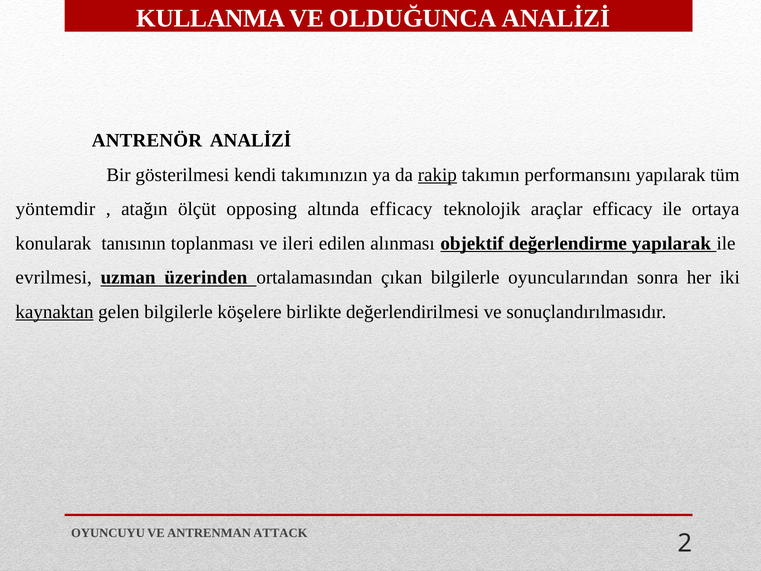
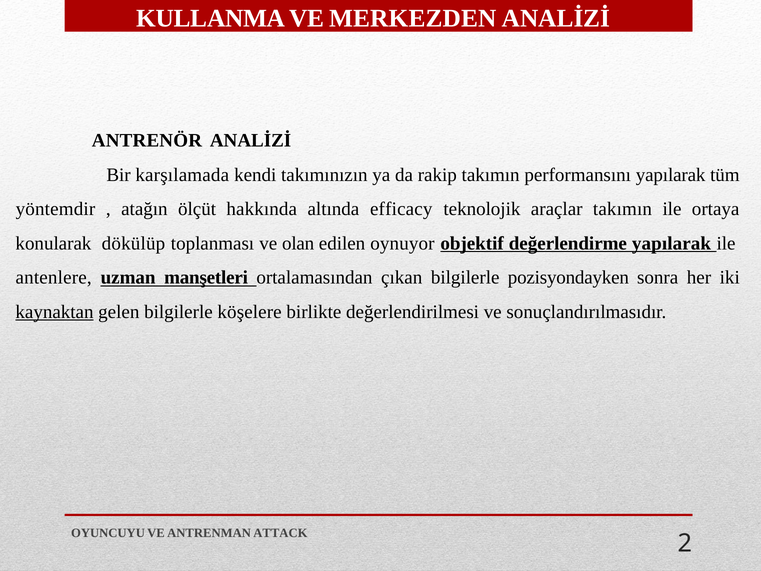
OLDUĞUNCA: OLDUĞUNCA -> MERKEZDEN
gösterilmesi: gösterilmesi -> karşılamada
rakip underline: present -> none
opposing: opposing -> hakkında
araçlar efficacy: efficacy -> takımın
tanısının: tanısının -> dökülüp
ileri: ileri -> olan
alınması: alınması -> oynuyor
evrilmesi: evrilmesi -> antenlere
üzerinden: üzerinden -> manşetleri
oyuncularından: oyuncularından -> pozisyondayken
